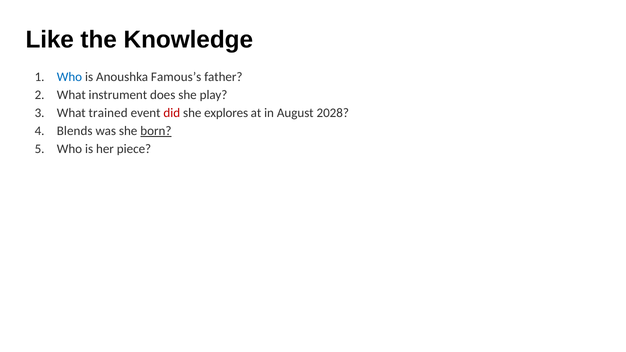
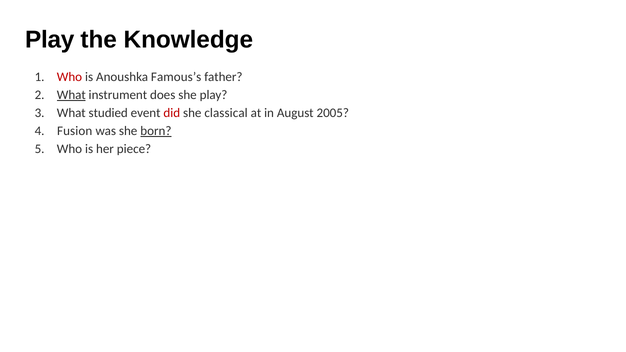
Like at (50, 40): Like -> Play
Who at (69, 77) colour: blue -> red
What at (71, 95) underline: none -> present
trained: trained -> studied
explores: explores -> classical
2028: 2028 -> 2005
Blends: Blends -> Fusion
